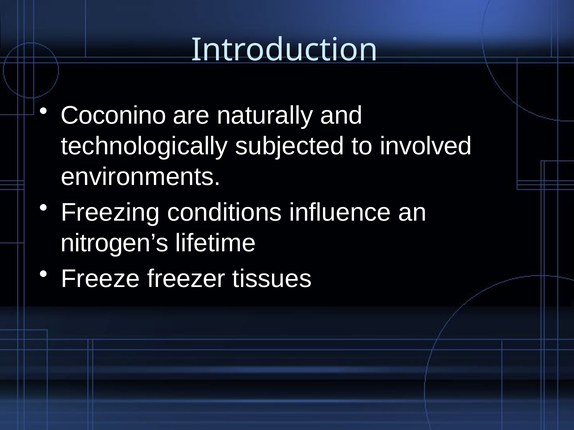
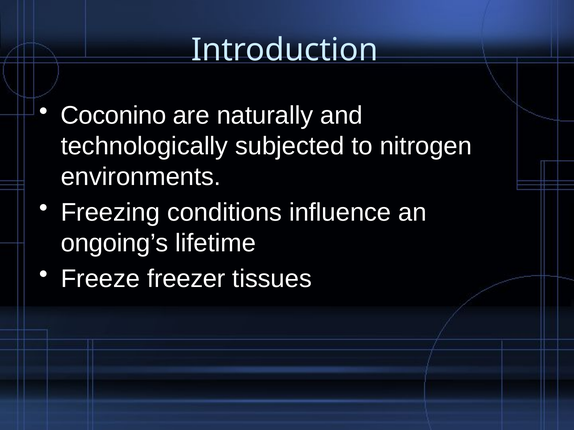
involved: involved -> nitrogen
nitrogen’s: nitrogen’s -> ongoing’s
